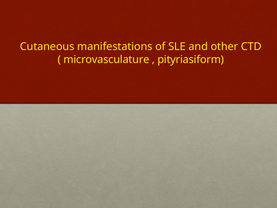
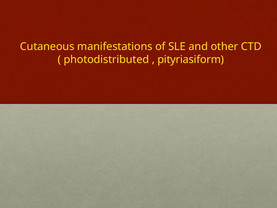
microvasculature: microvasculature -> photodistributed
